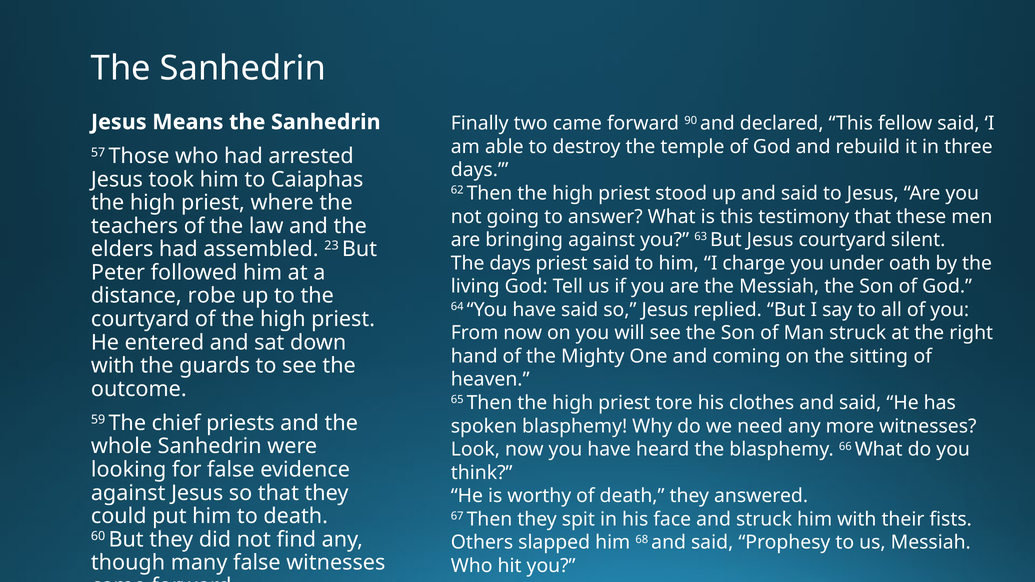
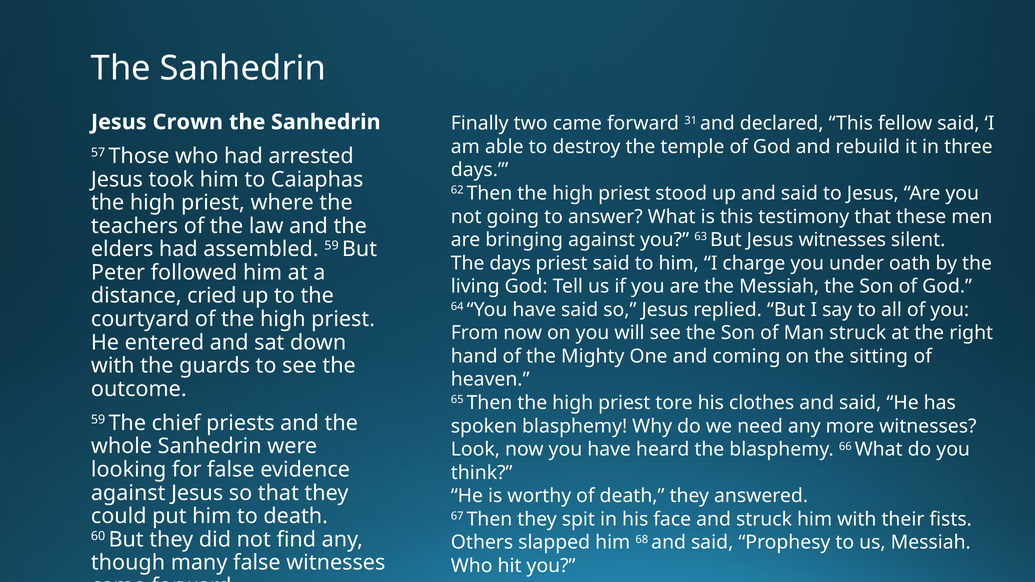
90: 90 -> 31
Means: Means -> Crown
Jesus courtyard: courtyard -> witnesses
assembled 23: 23 -> 59
robe: robe -> cried
